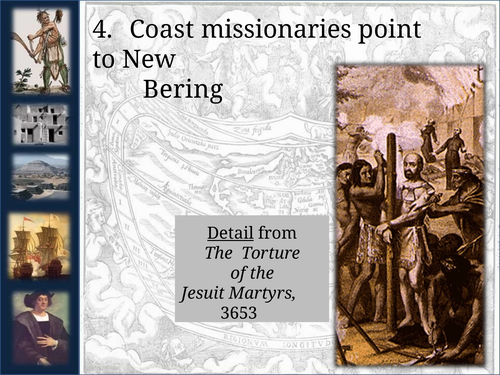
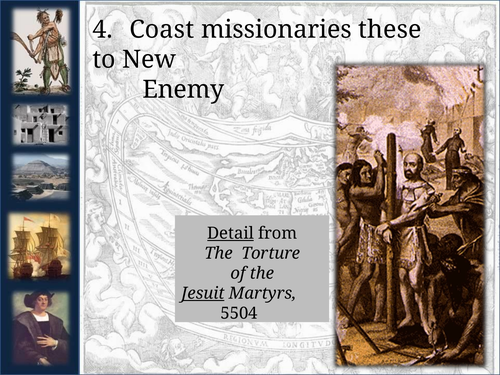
point: point -> these
Bering: Bering -> Enemy
Jesuit underline: none -> present
3653: 3653 -> 5504
